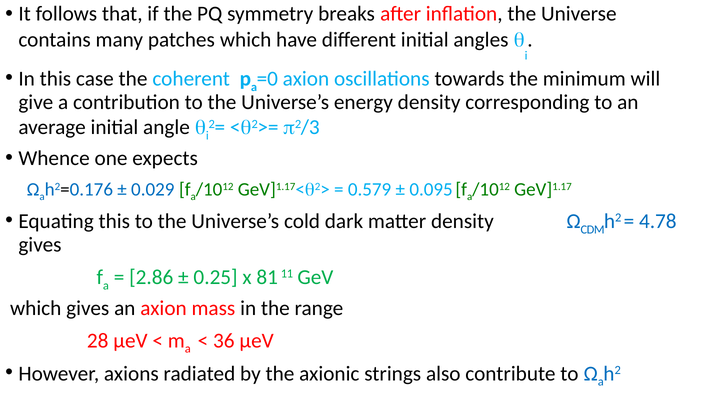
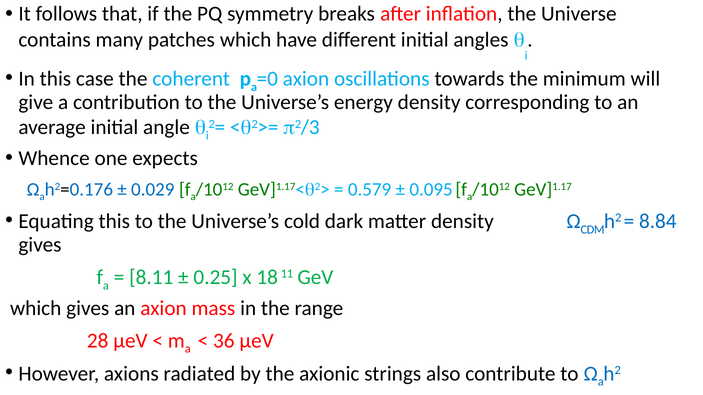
4.78: 4.78 -> 8.84
2.86: 2.86 -> 8.11
81: 81 -> 18
